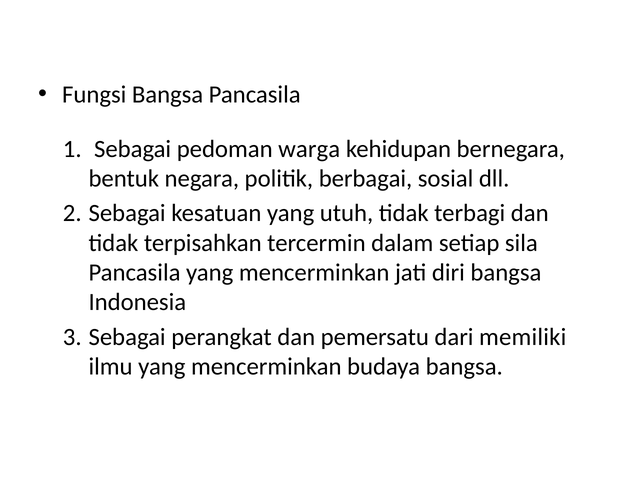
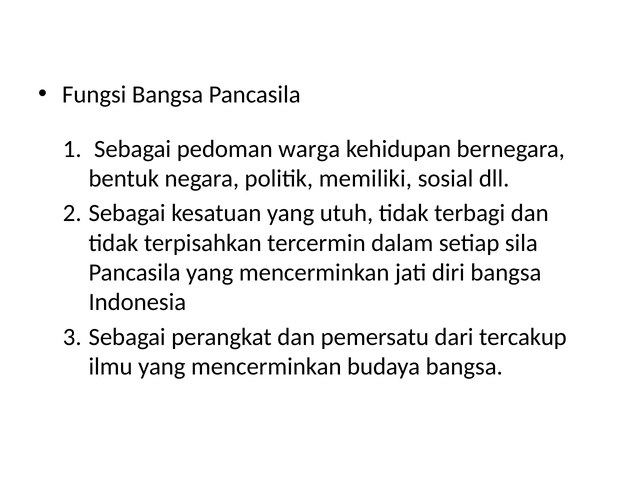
berbagai: berbagai -> memiliki
memiliki: memiliki -> tercakup
